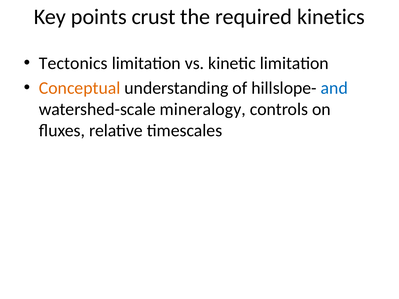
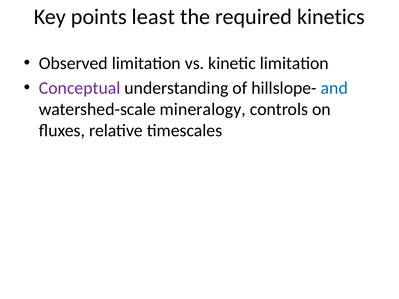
crust: crust -> least
Tectonics: Tectonics -> Observed
Conceptual colour: orange -> purple
